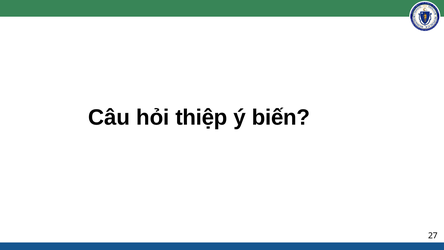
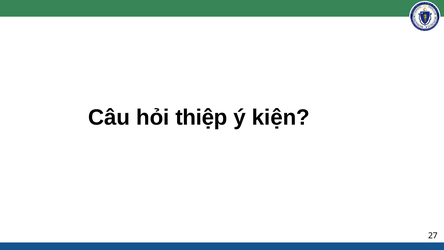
biến: biến -> kiện
